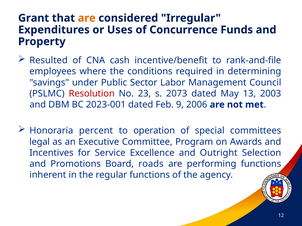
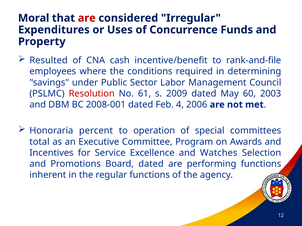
Grant: Grant -> Moral
are at (87, 18) colour: orange -> red
23: 23 -> 61
2073: 2073 -> 2009
13: 13 -> 60
2023-001: 2023-001 -> 2008-001
9: 9 -> 4
legal: legal -> total
Outright: Outright -> Watches
Board roads: roads -> dated
